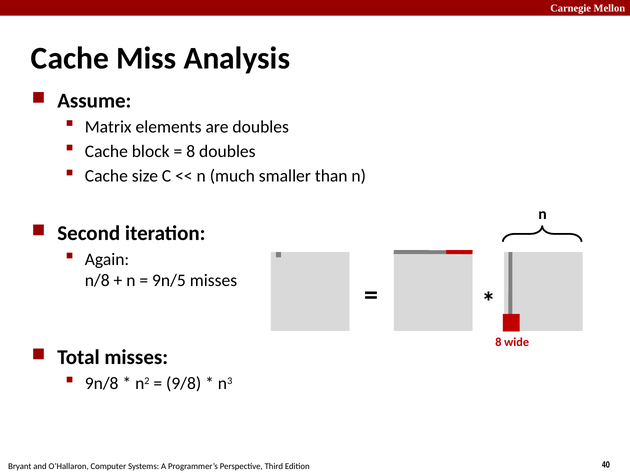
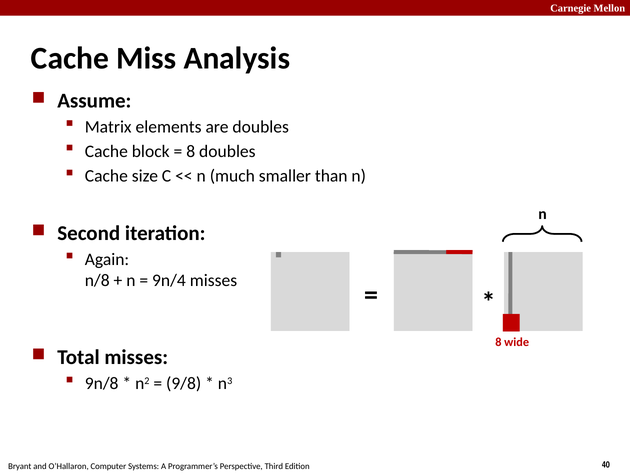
9n/5: 9n/5 -> 9n/4
